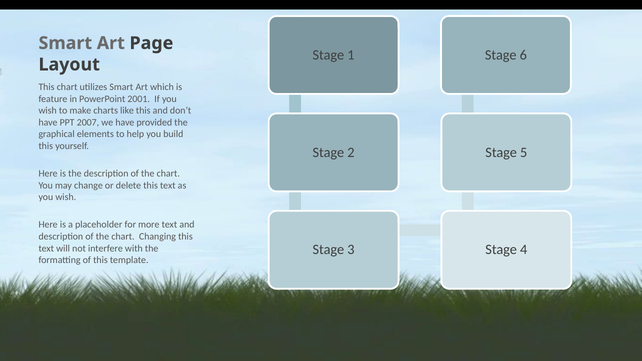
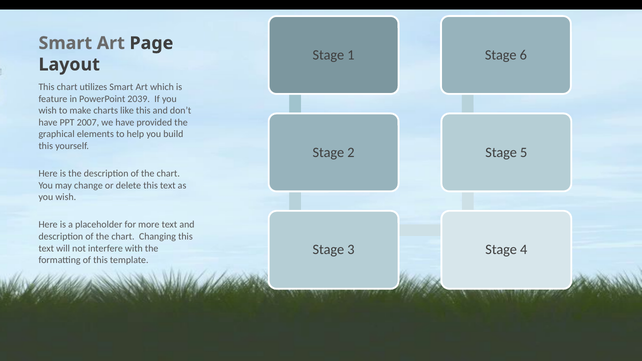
2001: 2001 -> 2039
